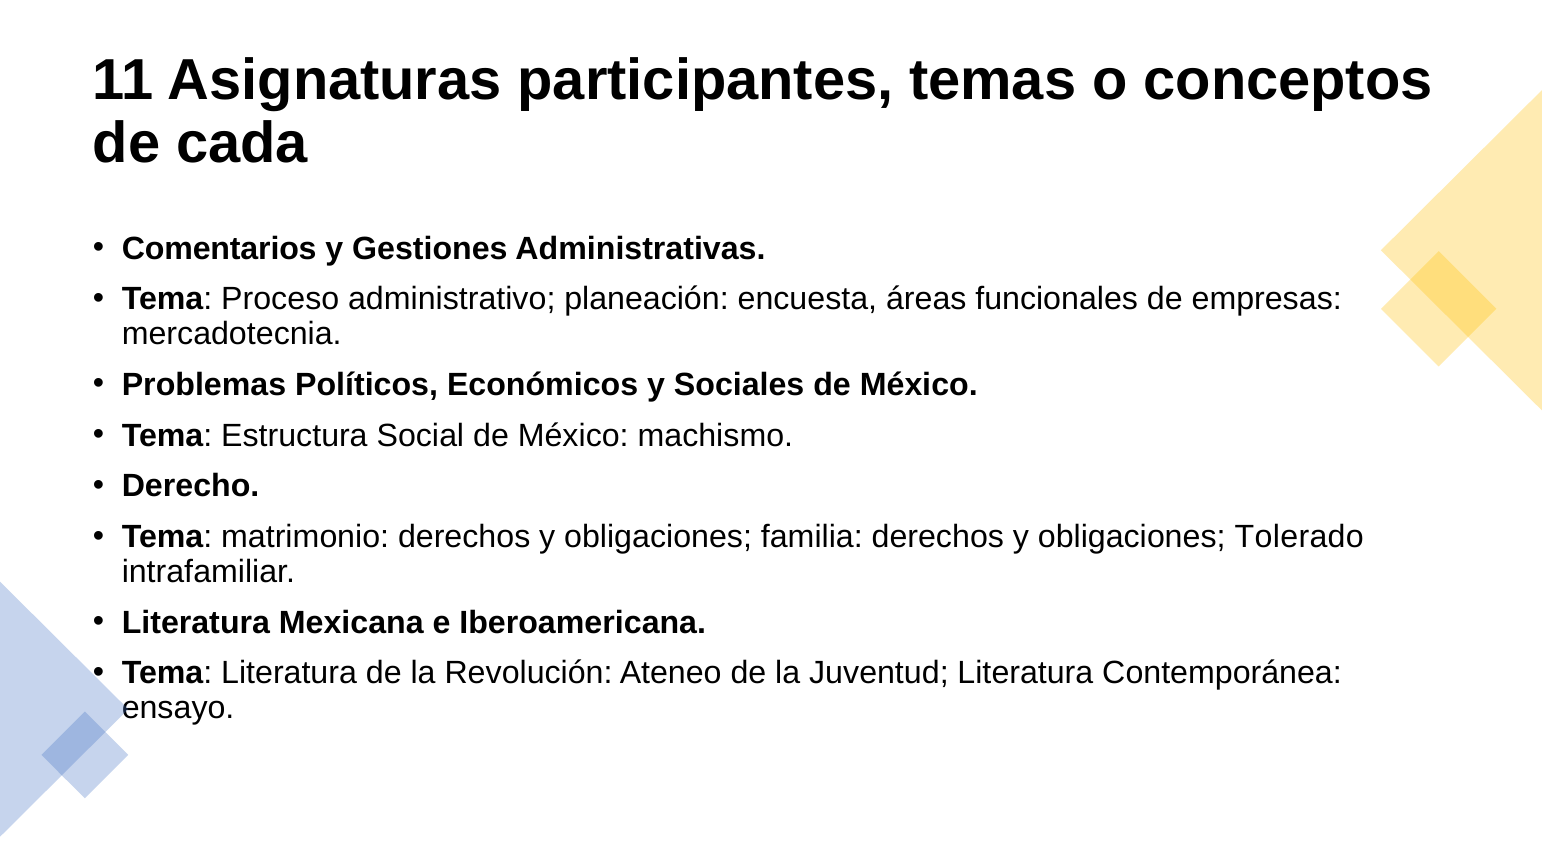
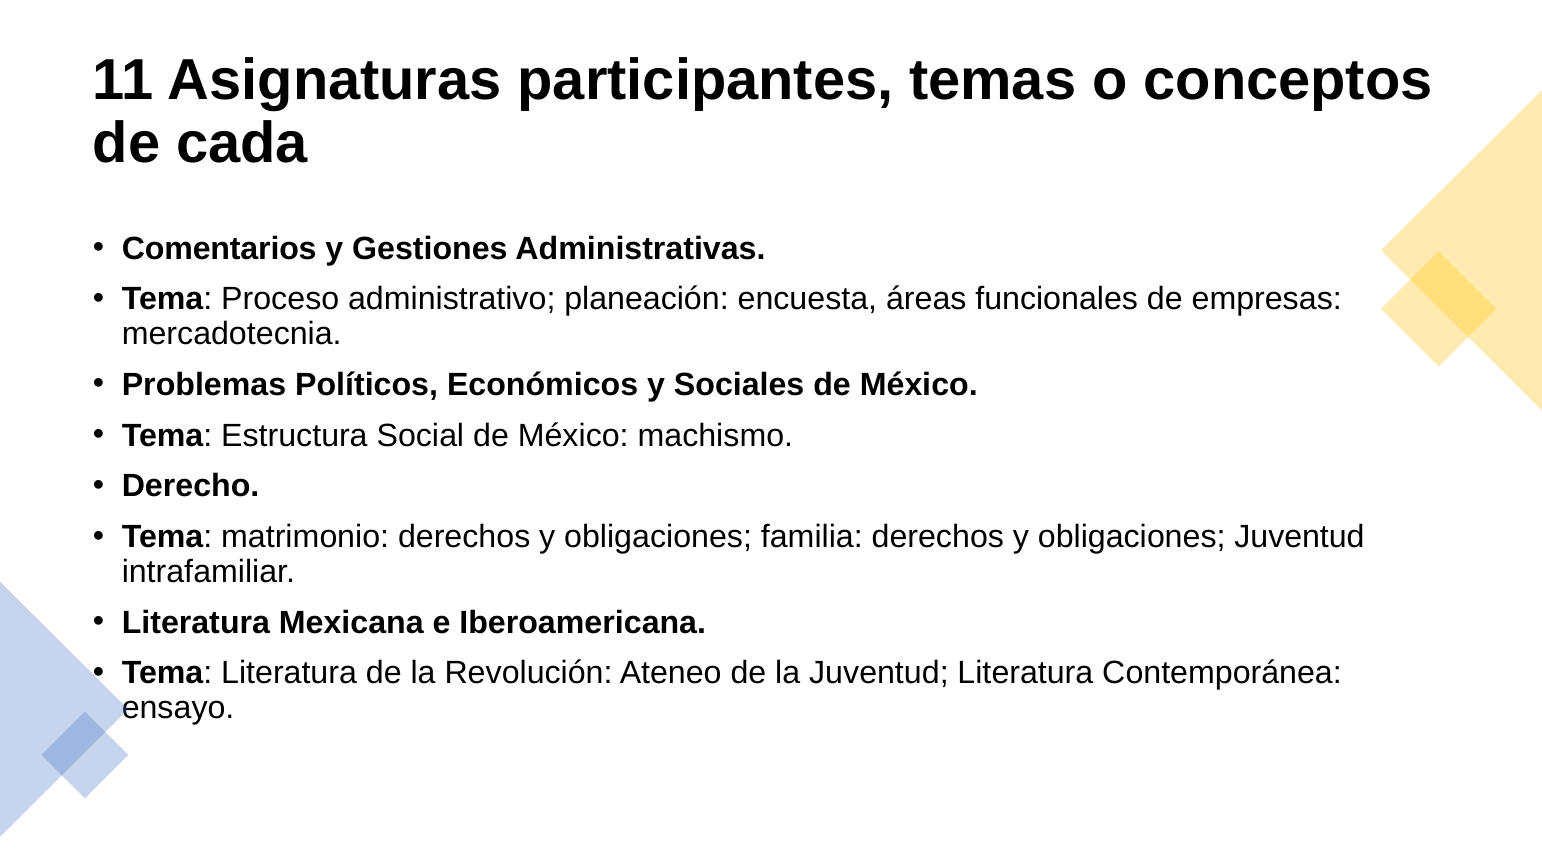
obligaciones Tolerado: Tolerado -> Juventud
